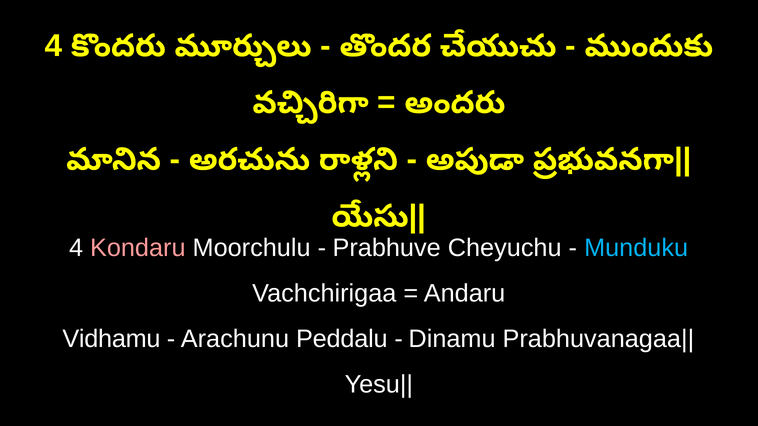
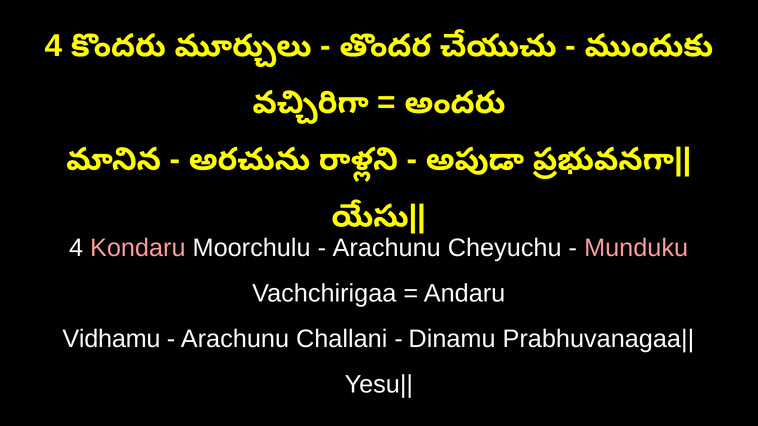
Prabhuve at (387, 248): Prabhuve -> Arachunu
Munduku colour: light blue -> pink
Peddalu: Peddalu -> Challani
